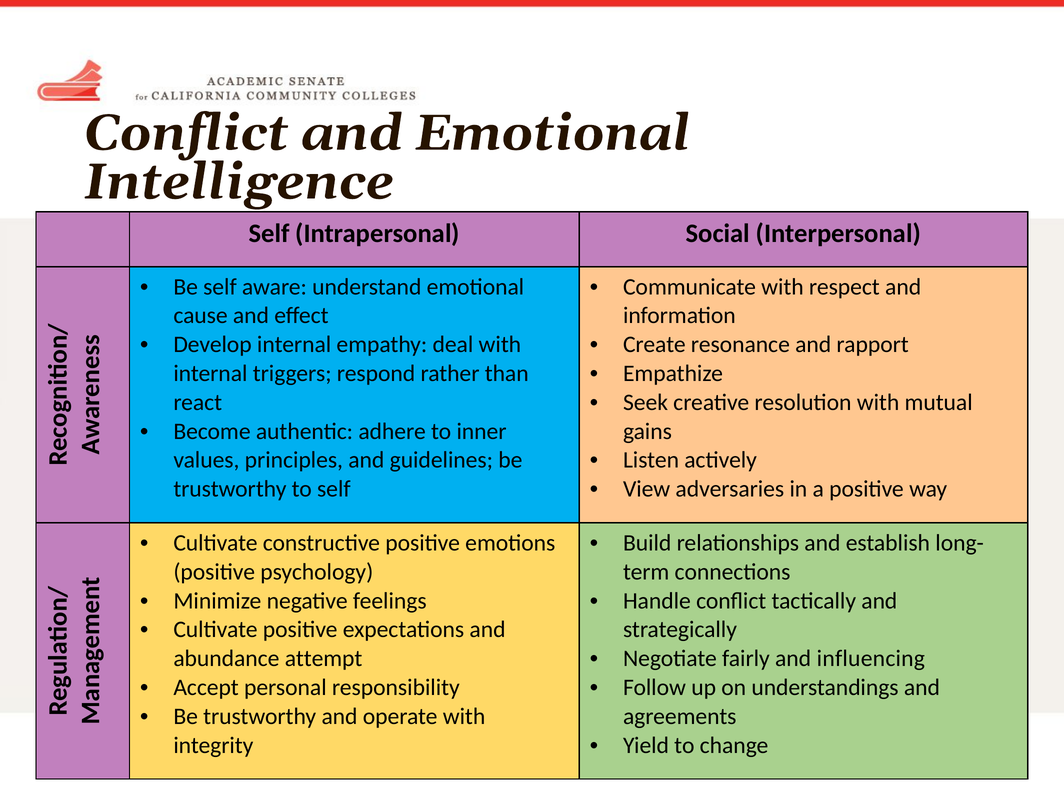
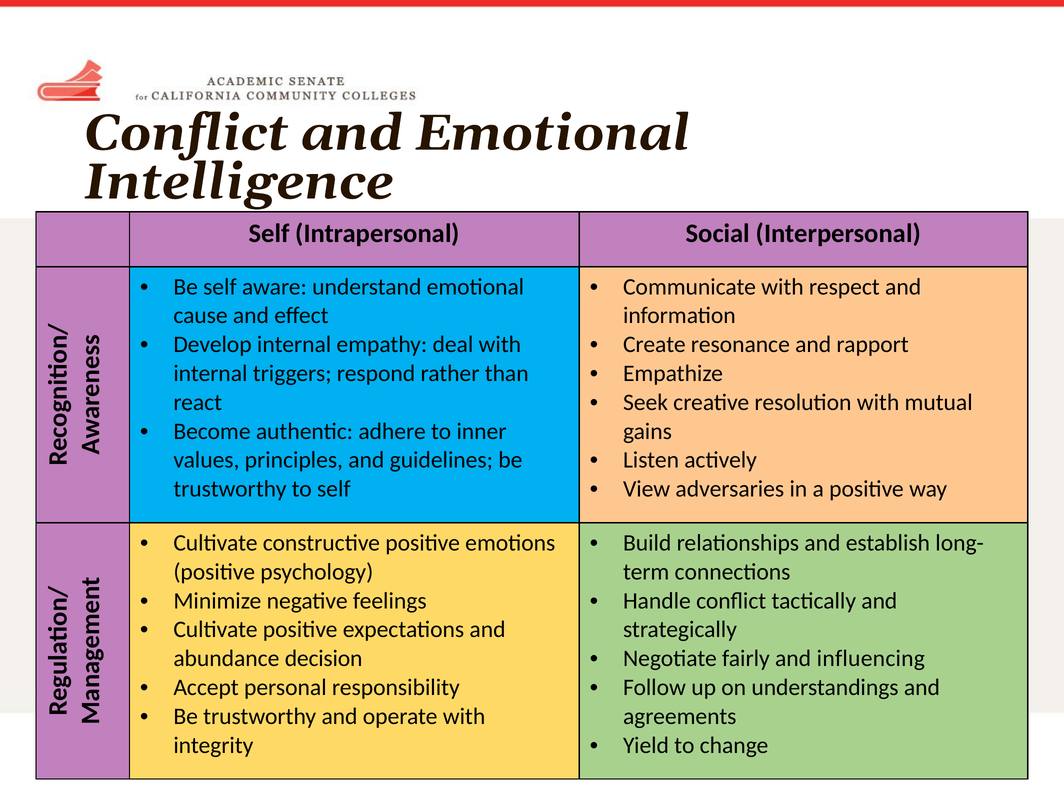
attempt: attempt -> decision
